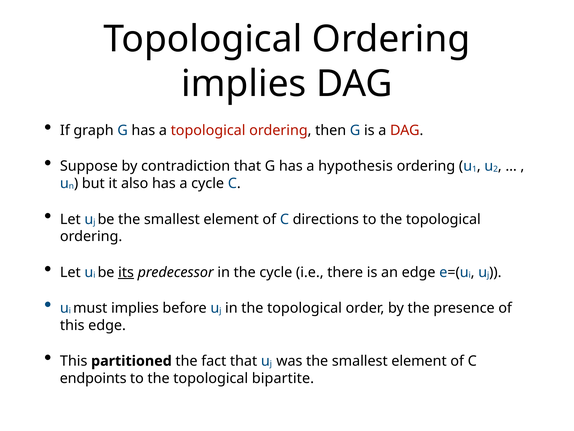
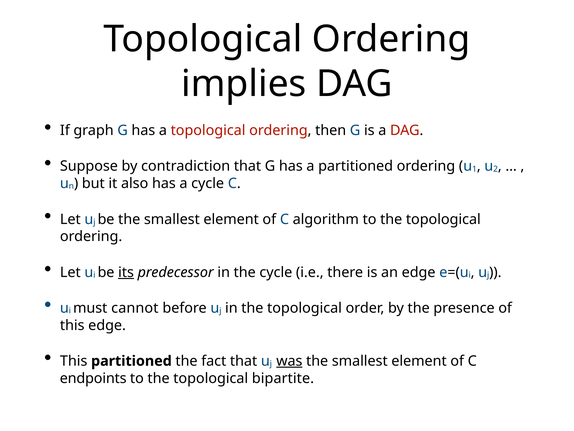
a hypothesis: hypothesis -> partitioned
directions: directions -> algorithm
must implies: implies -> cannot
was underline: none -> present
